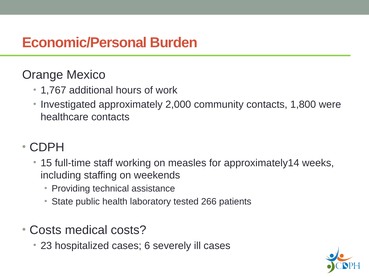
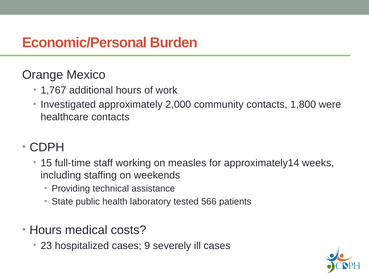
266: 266 -> 566
Costs at (45, 230): Costs -> Hours
6: 6 -> 9
